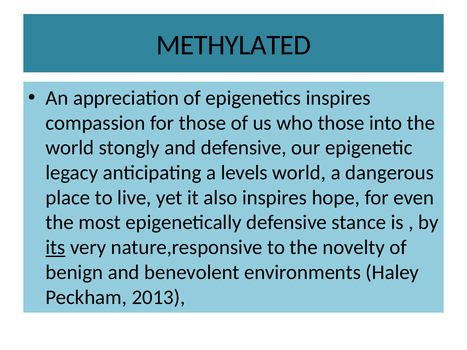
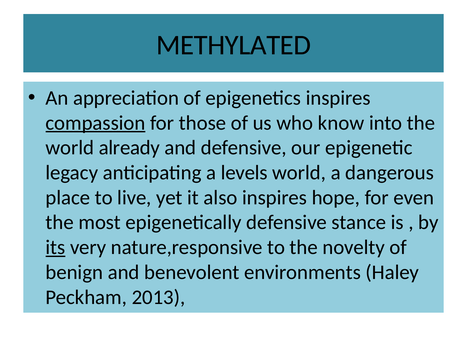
compassion underline: none -> present
who those: those -> know
stongly: stongly -> already
